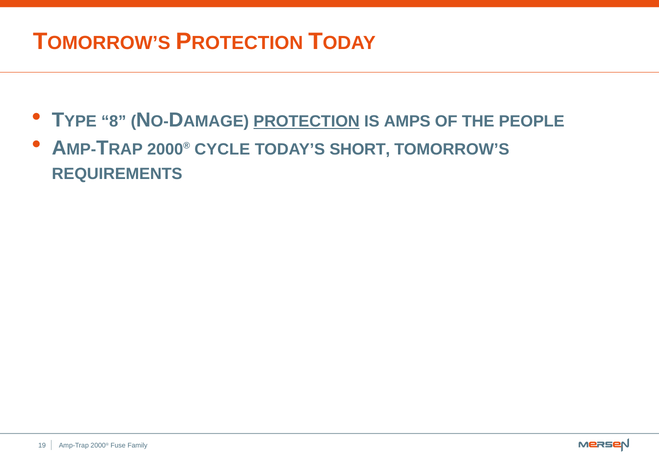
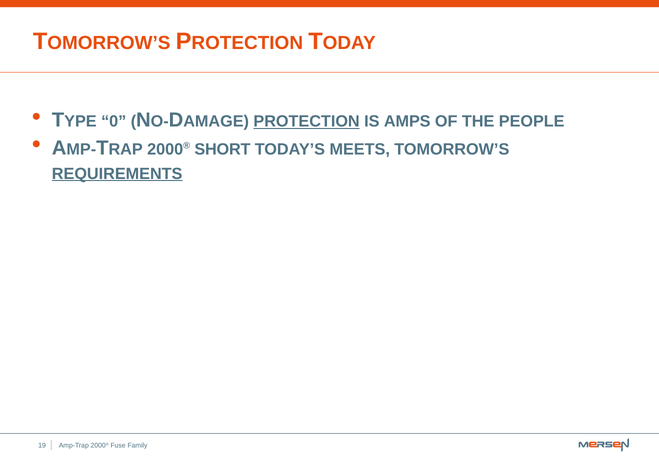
8: 8 -> 0
CYCLE: CYCLE -> SHORT
SHORT: SHORT -> MEETS
REQUIREMENTS underline: none -> present
